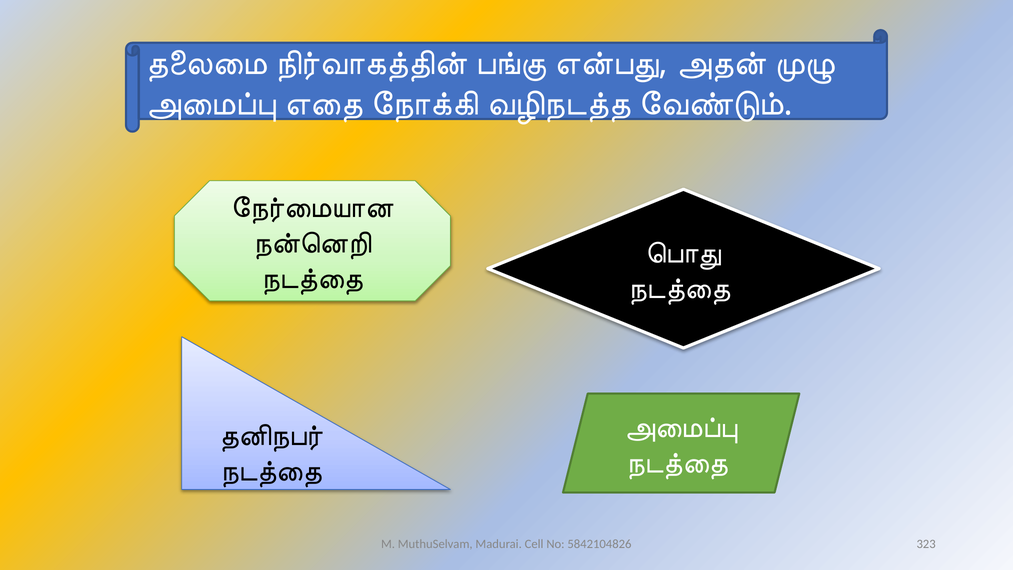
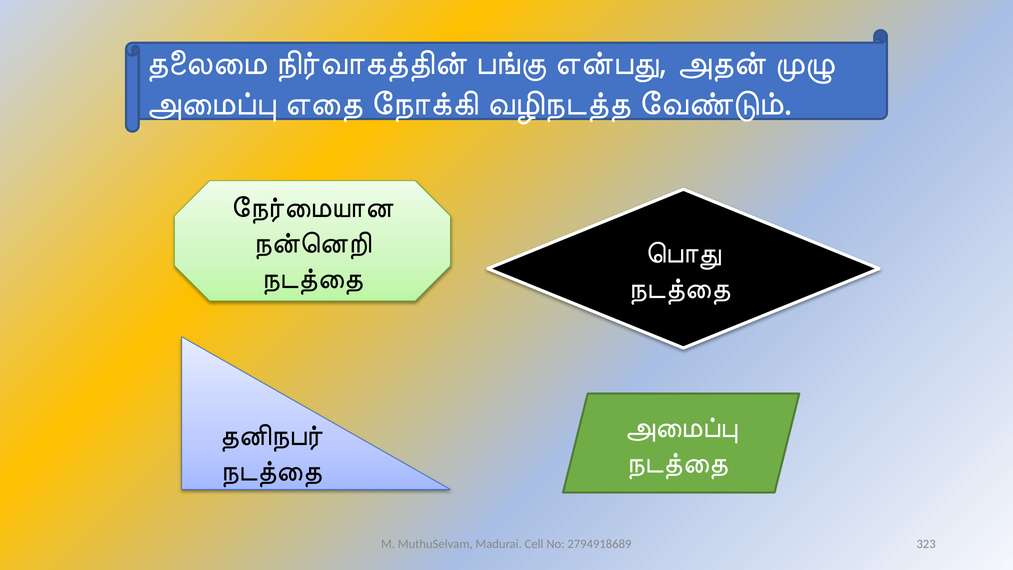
5842104826: 5842104826 -> 2794918689
